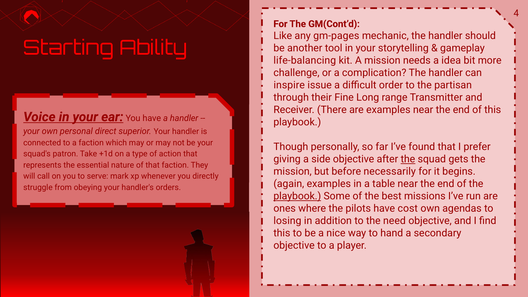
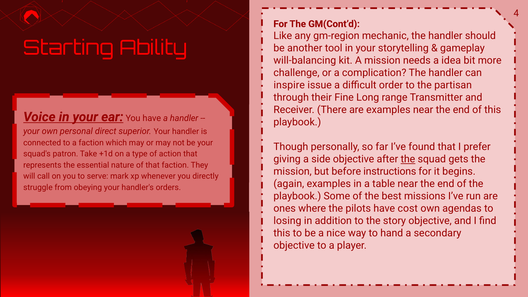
gm-pages: gm-pages -> gm-region
life-balancing: life-balancing -> will-balancing
necessarily: necessarily -> instructions
playbook at (297, 196) underline: present -> none
need: need -> story
